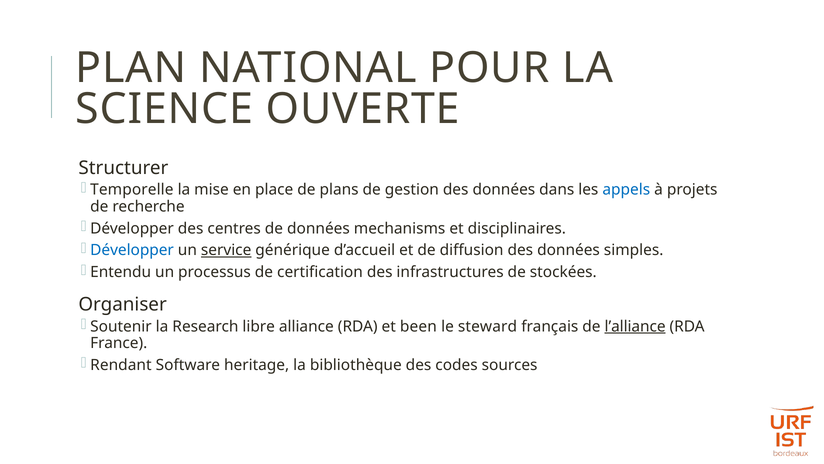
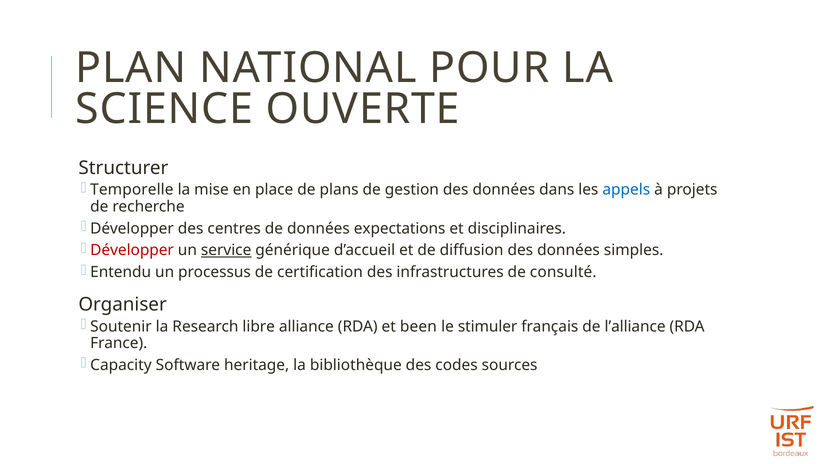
mechanisms: mechanisms -> expectations
Développer at (132, 250) colour: blue -> red
stockées: stockées -> consulté
steward: steward -> stimuler
l’alliance underline: present -> none
Rendant: Rendant -> Capacity
